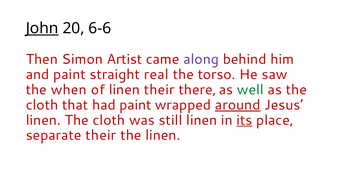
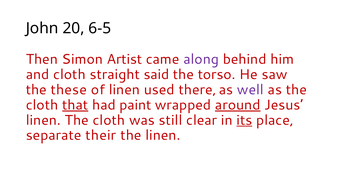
John underline: present -> none
6-6: 6-6 -> 6-5
and paint: paint -> cloth
real: real -> said
when: when -> these
linen their: their -> used
well colour: green -> purple
that underline: none -> present
still linen: linen -> clear
